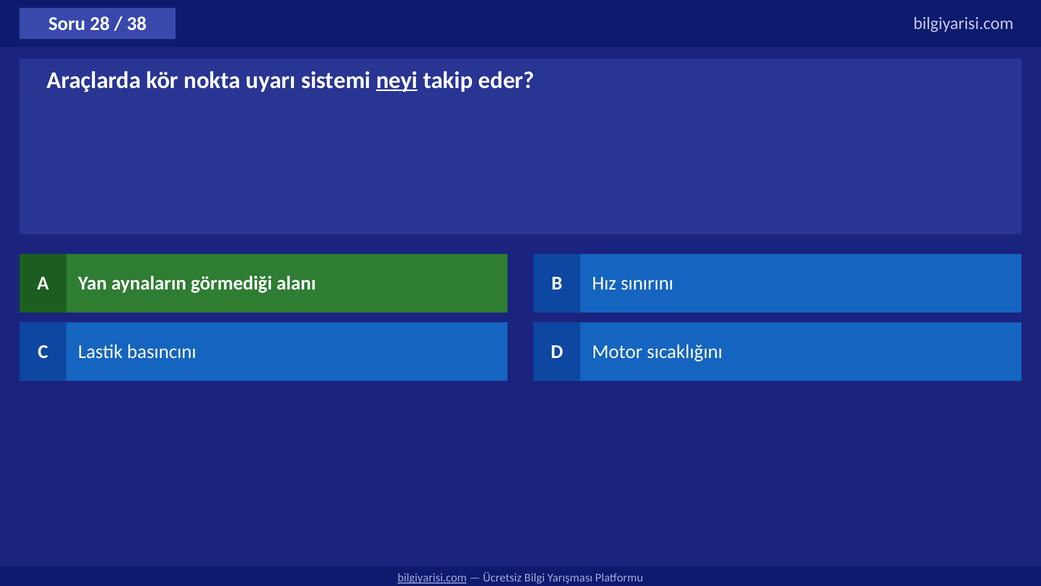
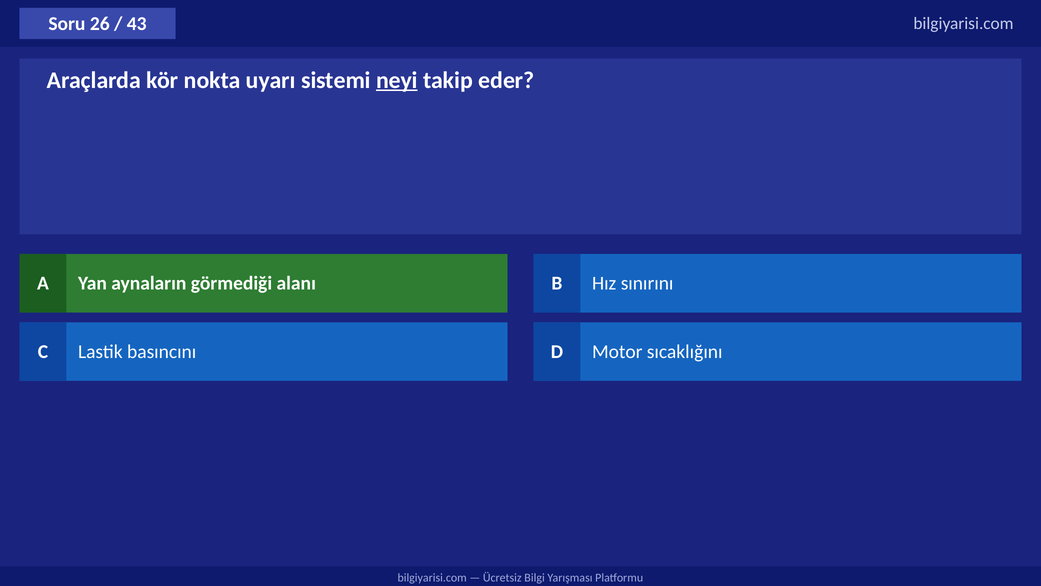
28: 28 -> 26
38: 38 -> 43
bilgiyarisi.com at (432, 577) underline: present -> none
